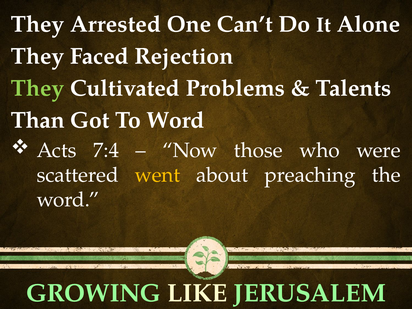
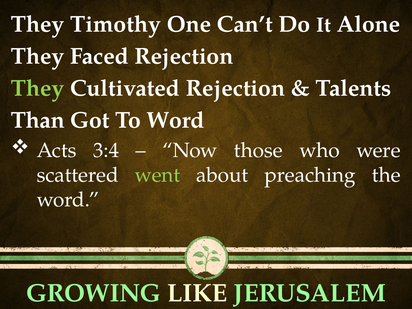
Arrested: Arrested -> Timothy
Cultivated Problems: Problems -> Rejection
7:4: 7:4 -> 3:4
went colour: yellow -> light green
